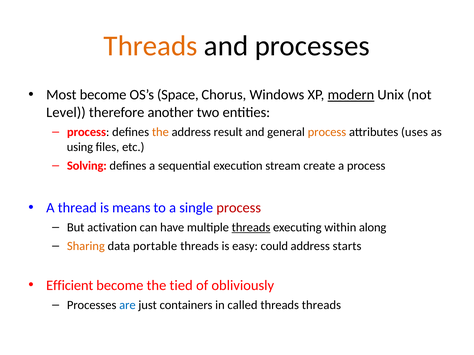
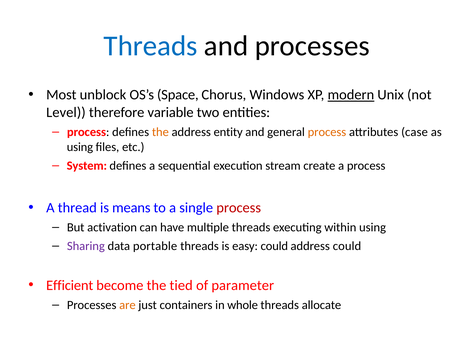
Threads at (151, 46) colour: orange -> blue
Most become: become -> unblock
another: another -> variable
result: result -> entity
uses: uses -> case
Solving: Solving -> System
threads at (251, 228) underline: present -> none
within along: along -> using
Sharing colour: orange -> purple
address starts: starts -> could
obliviously: obliviously -> parameter
are colour: blue -> orange
called: called -> whole
threads threads: threads -> allocate
